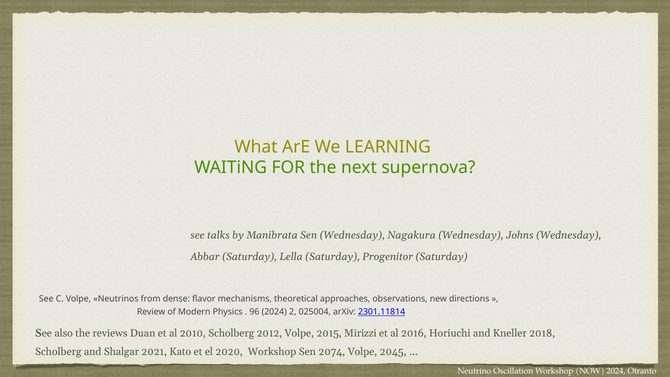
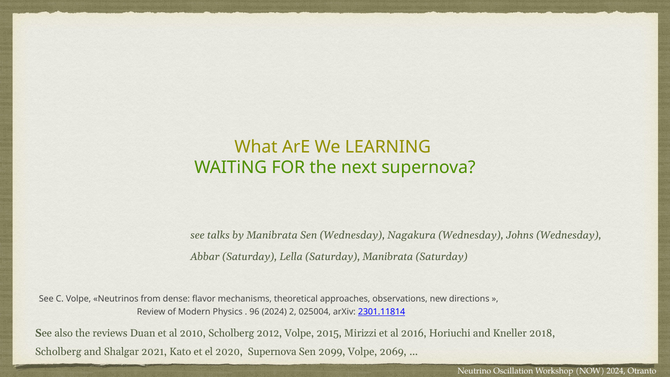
Saturday Progenitor: Progenitor -> Manibrata
2020 Workshop: Workshop -> Supernova
2074: 2074 -> 2099
2045: 2045 -> 2069
